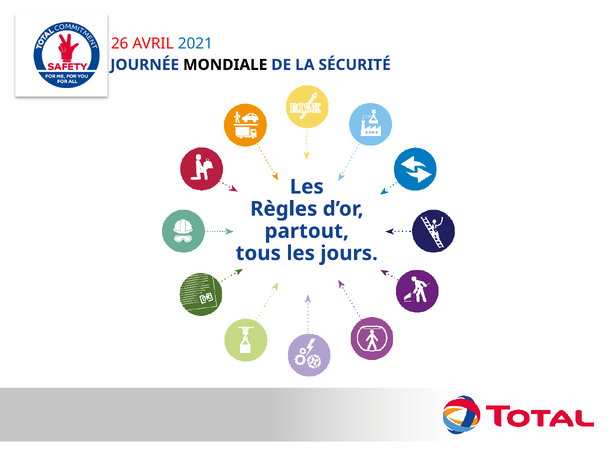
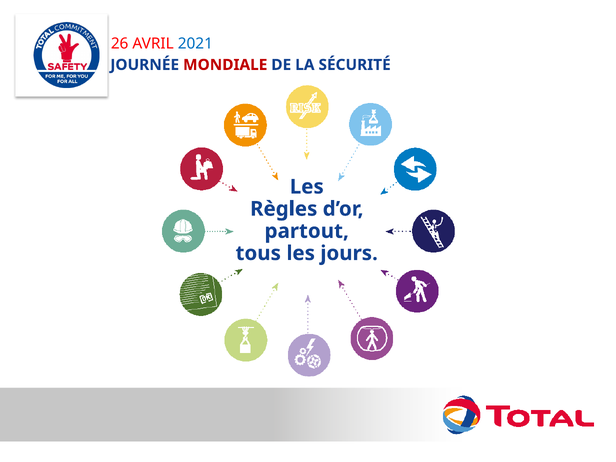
MONDIALE colour: black -> red
